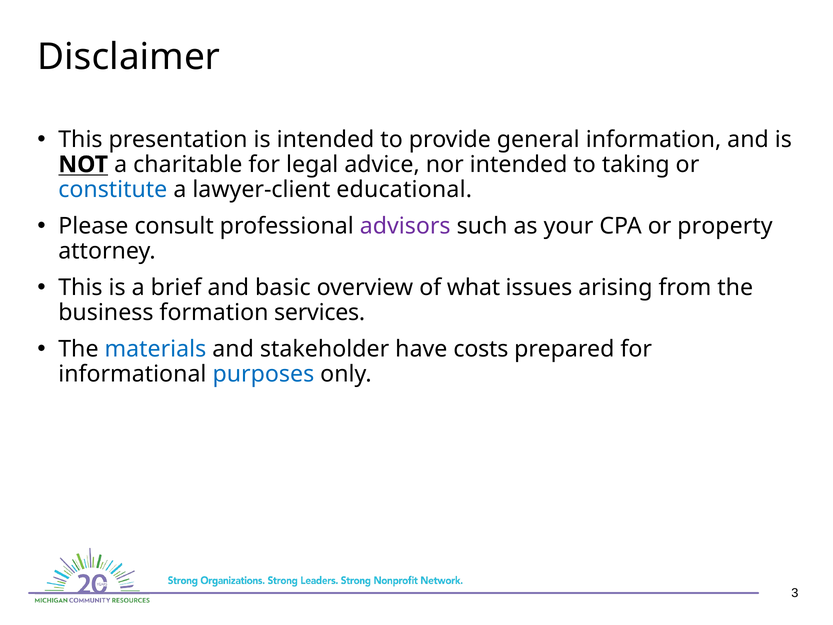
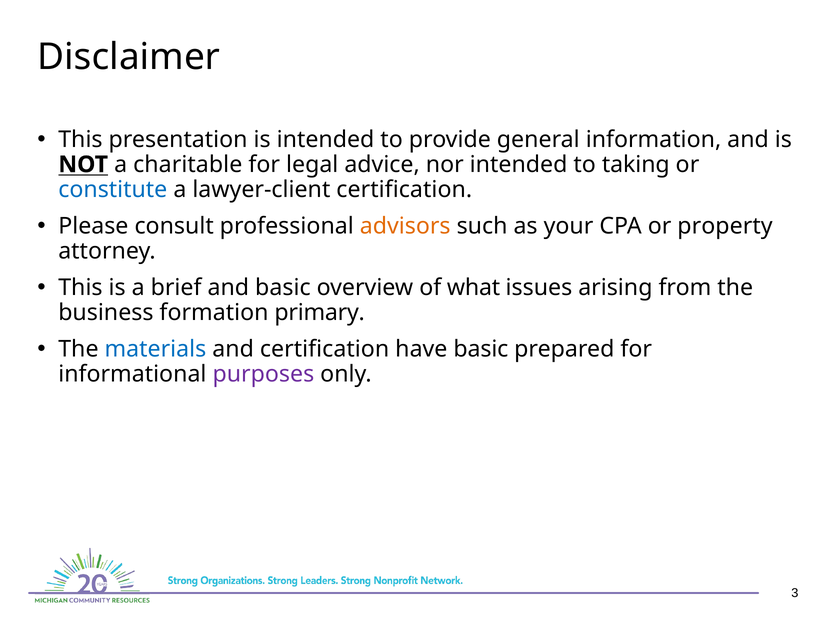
lawyer-client educational: educational -> certification
advisors colour: purple -> orange
services: services -> primary
and stakeholder: stakeholder -> certification
have costs: costs -> basic
purposes colour: blue -> purple
